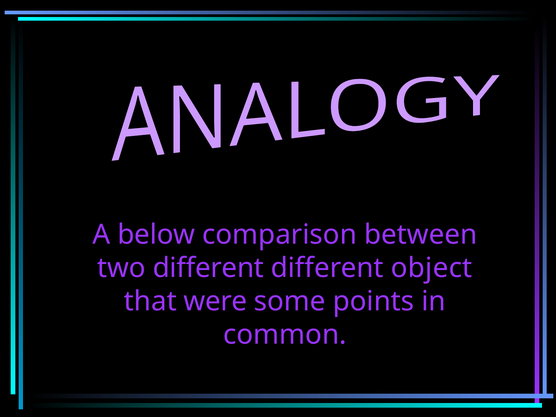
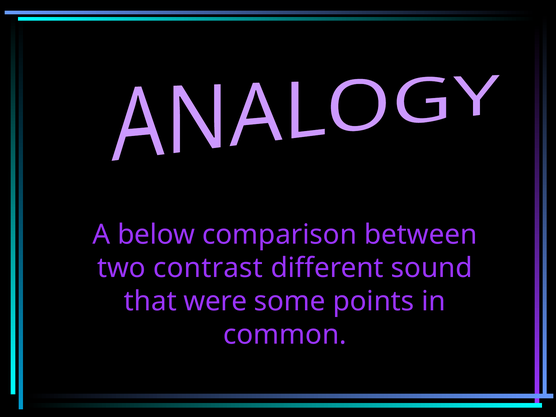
two different: different -> contrast
object: object -> sound
